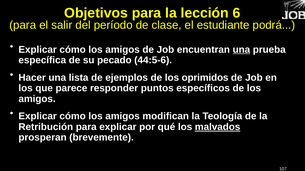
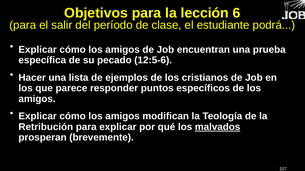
una at (241, 50) underline: present -> none
44:5-6: 44:5-6 -> 12:5-6
oprimidos: oprimidos -> cristianos
